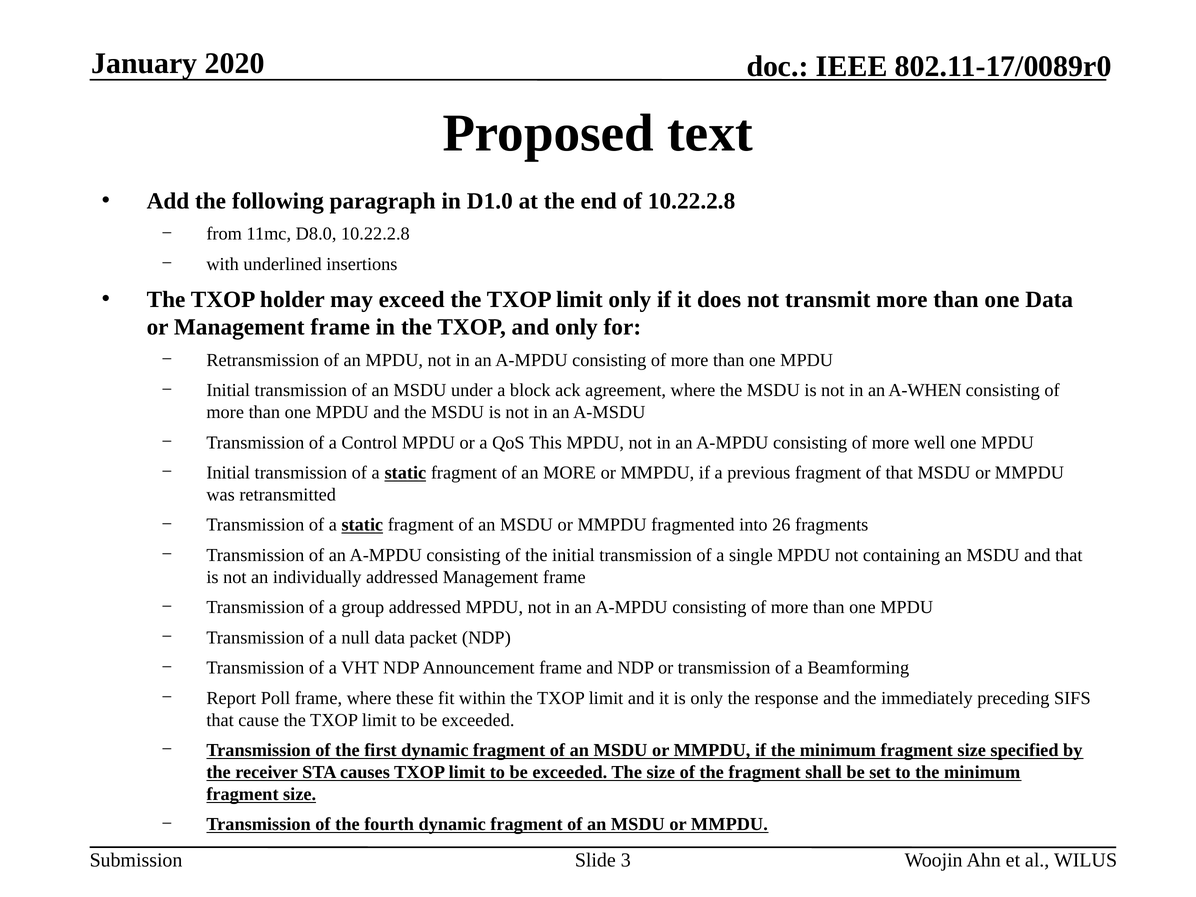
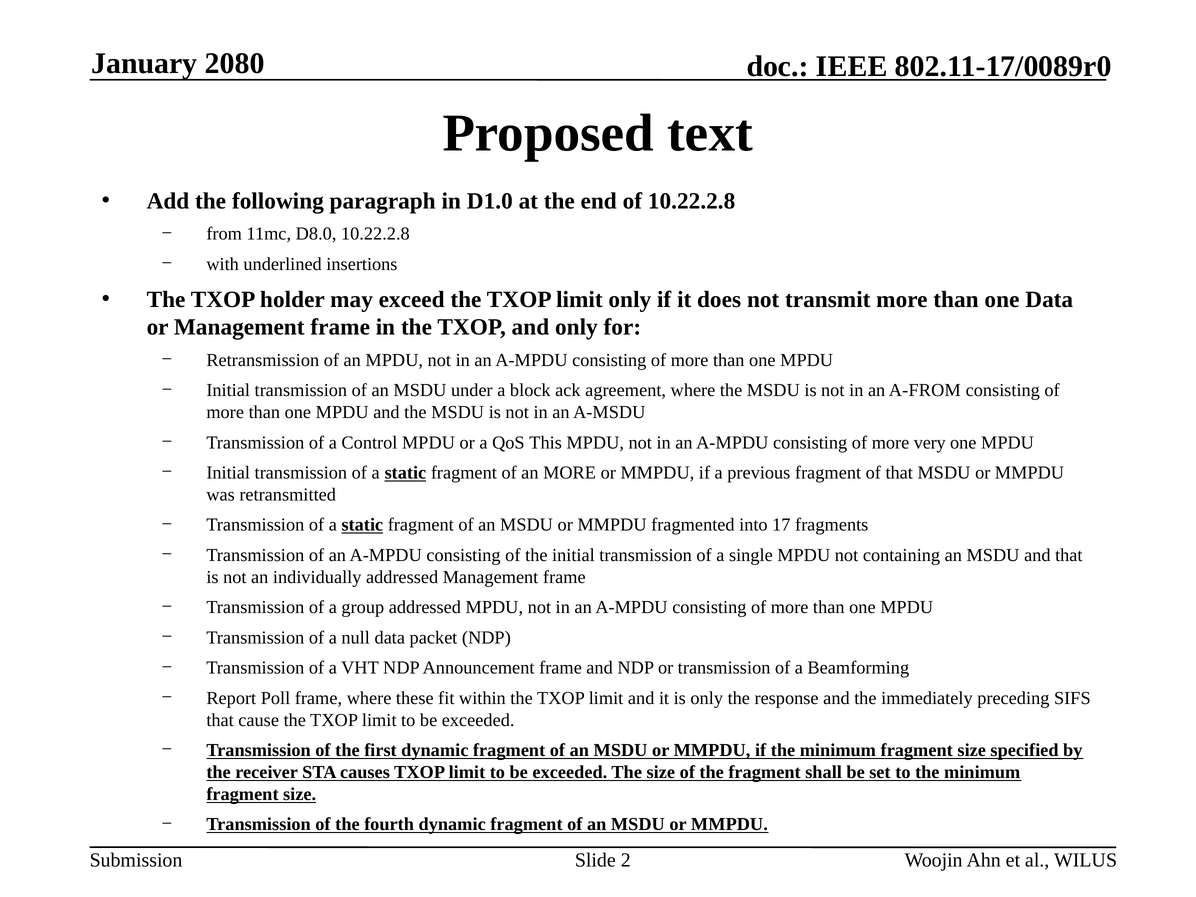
2020: 2020 -> 2080
A-WHEN: A-WHEN -> A-FROM
well: well -> very
26: 26 -> 17
3: 3 -> 2
